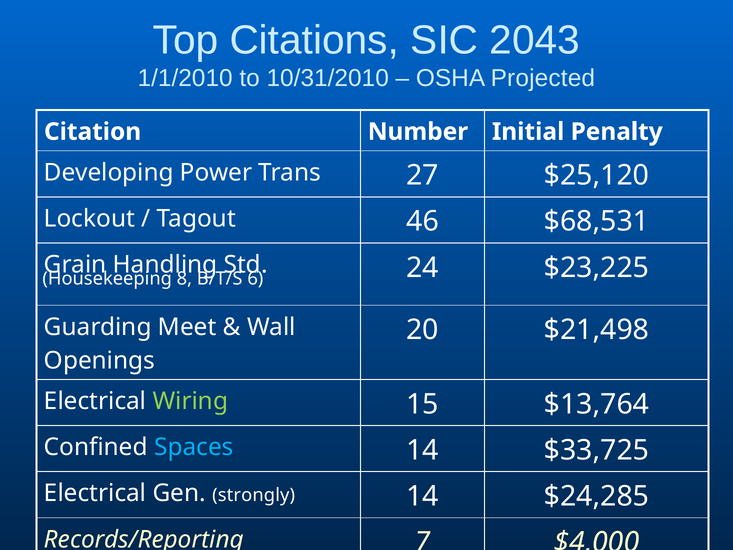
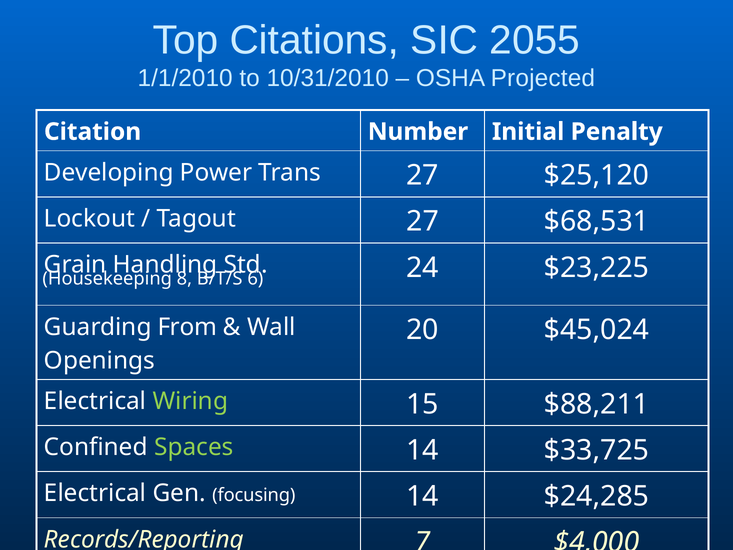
2043: 2043 -> 2055
Tagout 46: 46 -> 27
Meet: Meet -> From
$21,498: $21,498 -> $45,024
$13,764: $13,764 -> $88,211
Spaces colour: light blue -> light green
strongly: strongly -> focusing
